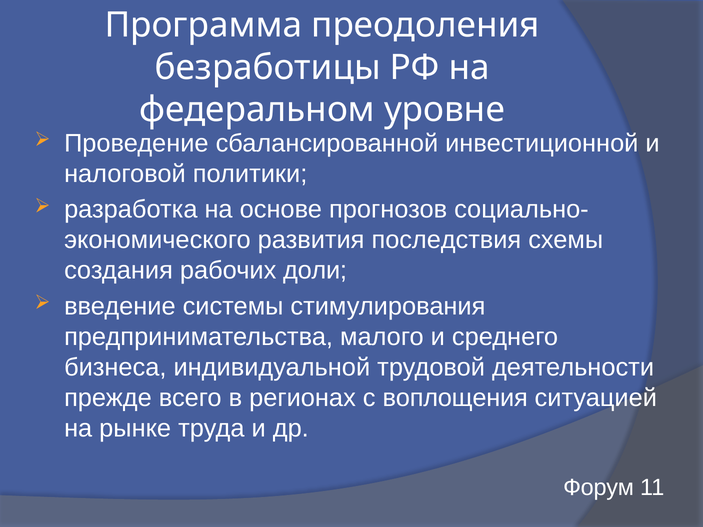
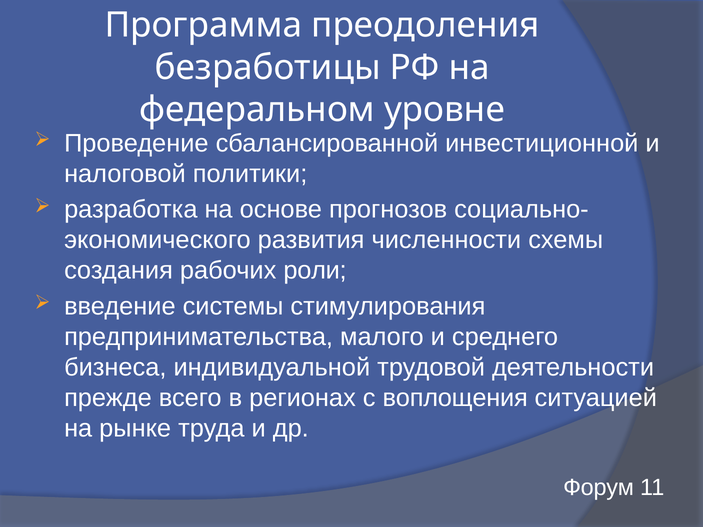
последствия: последствия -> численности
доли: доли -> роли
